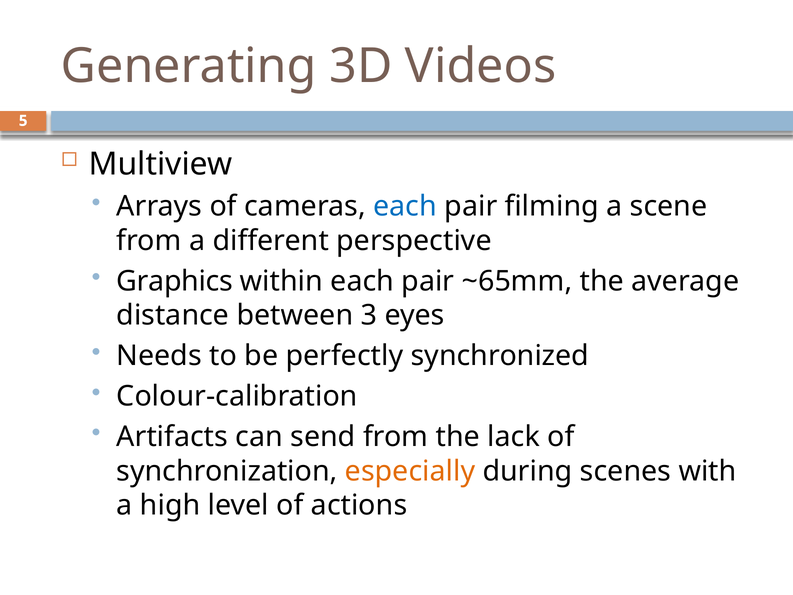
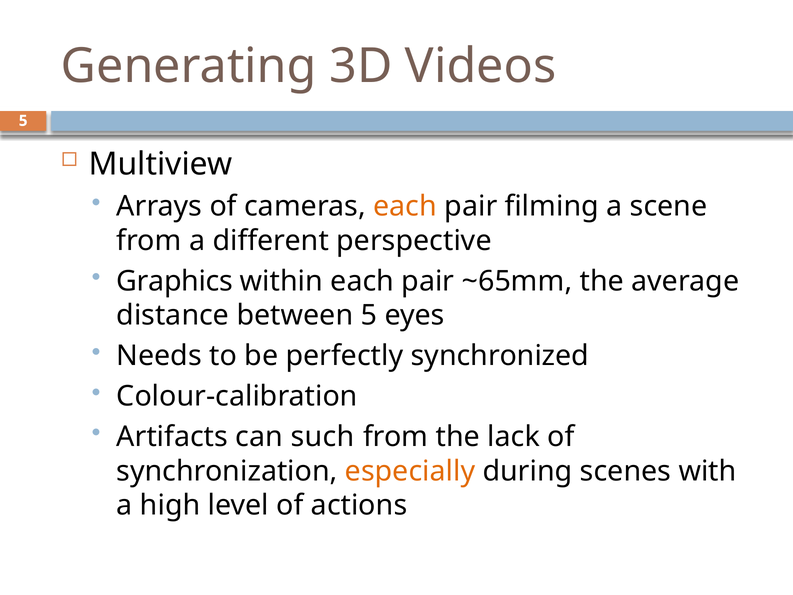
each at (405, 206) colour: blue -> orange
between 3: 3 -> 5
send: send -> such
